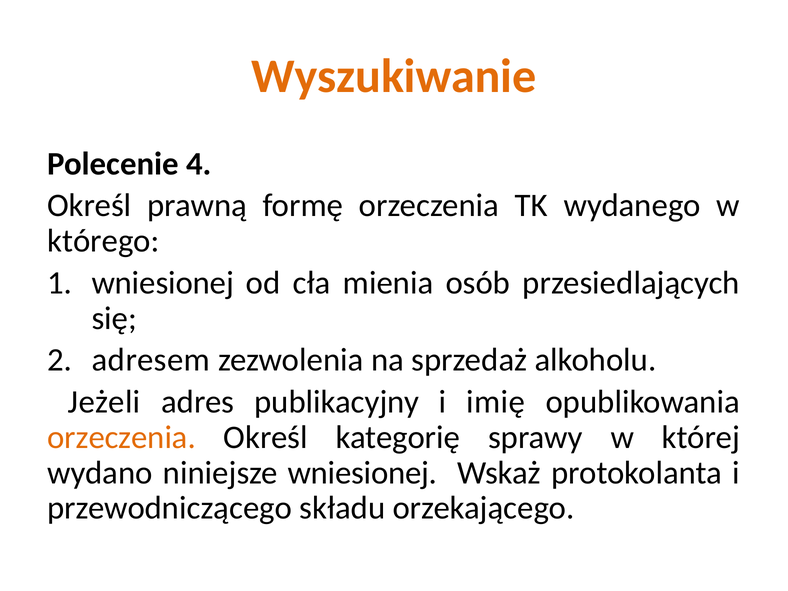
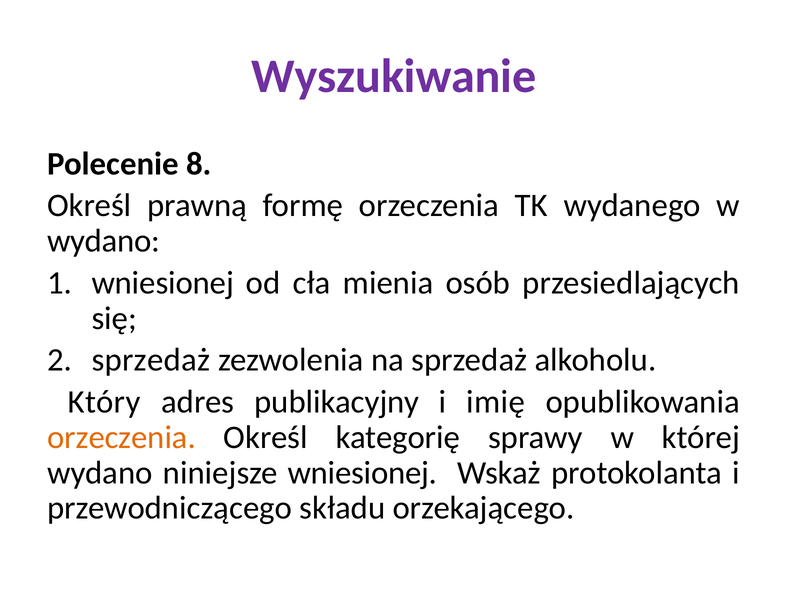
Wyszukiwanie colour: orange -> purple
4: 4 -> 8
którego at (103, 241): którego -> wydano
adresem at (151, 360): adresem -> sprzedaż
Jeżeli: Jeżeli -> Który
